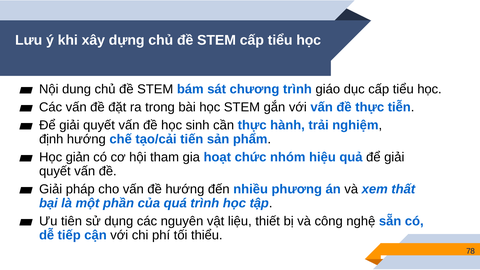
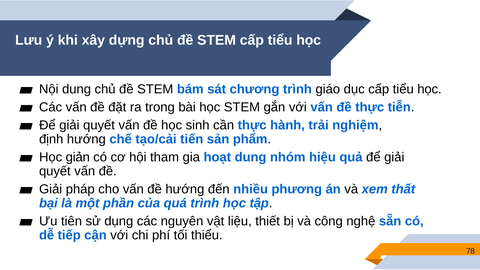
hoạt chức: chức -> dung
